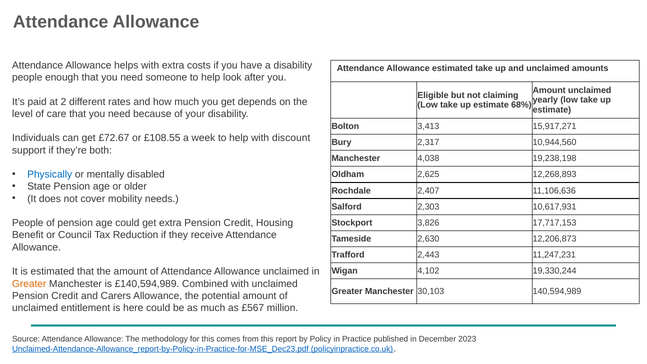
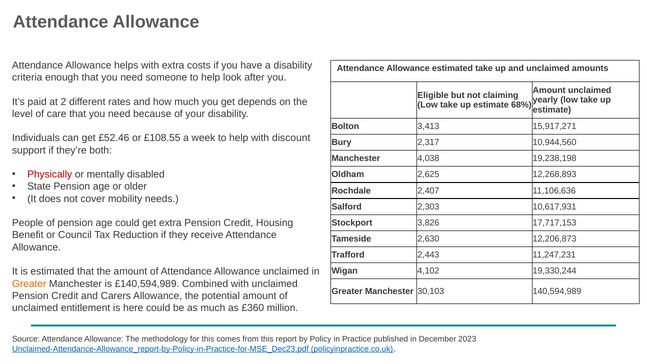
people at (27, 77): people -> criteria
£72.67: £72.67 -> £52.46
Physically colour: blue -> red
£567: £567 -> £360
